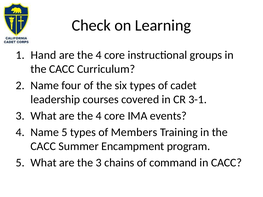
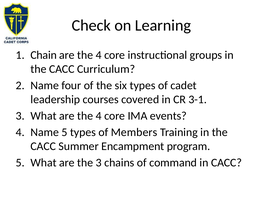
Hand: Hand -> Chain
